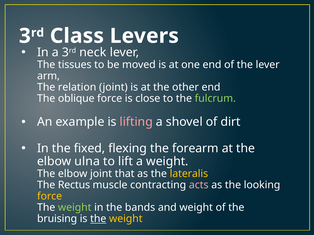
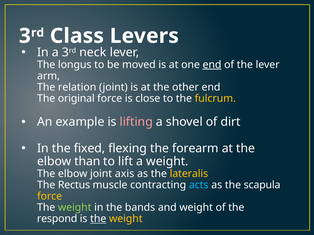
tissues: tissues -> longus
end at (212, 65) underline: none -> present
oblique: oblique -> original
fulcrum colour: light green -> yellow
ulna: ulna -> than
that: that -> axis
acts colour: pink -> light blue
looking: looking -> scapula
bruising: bruising -> respond
